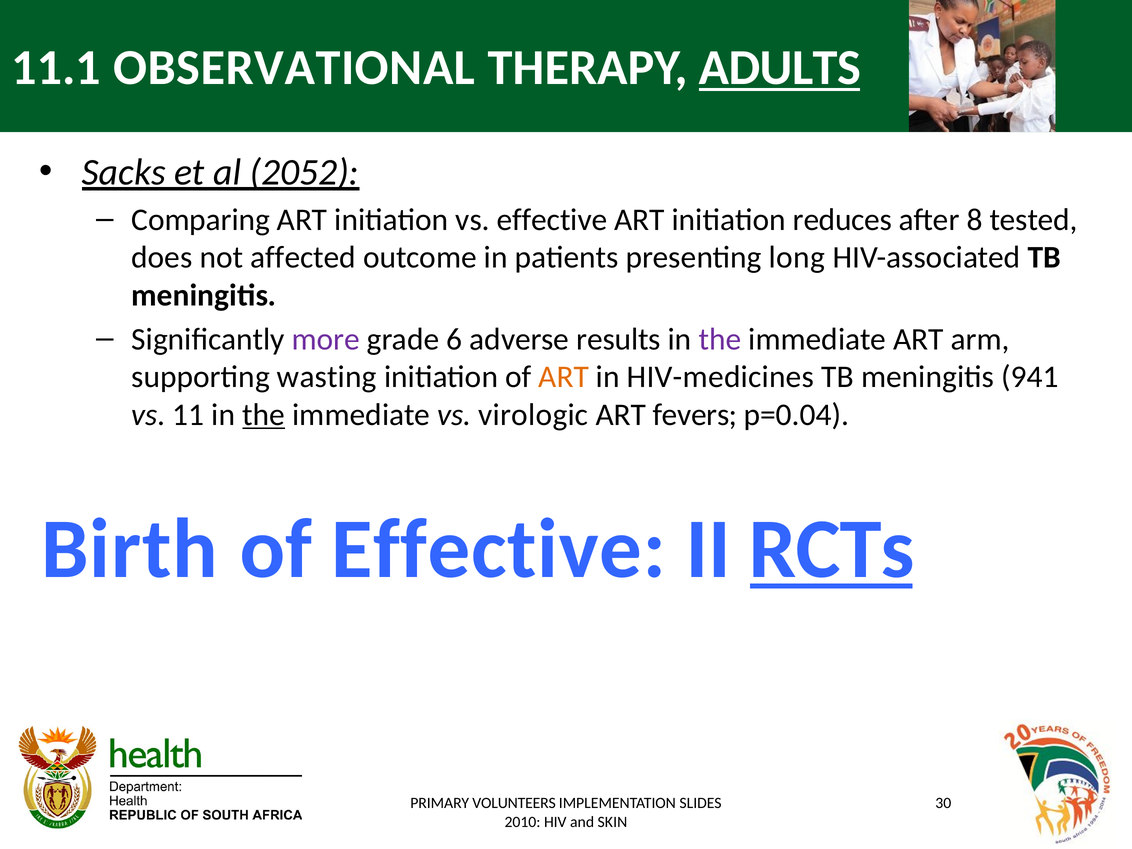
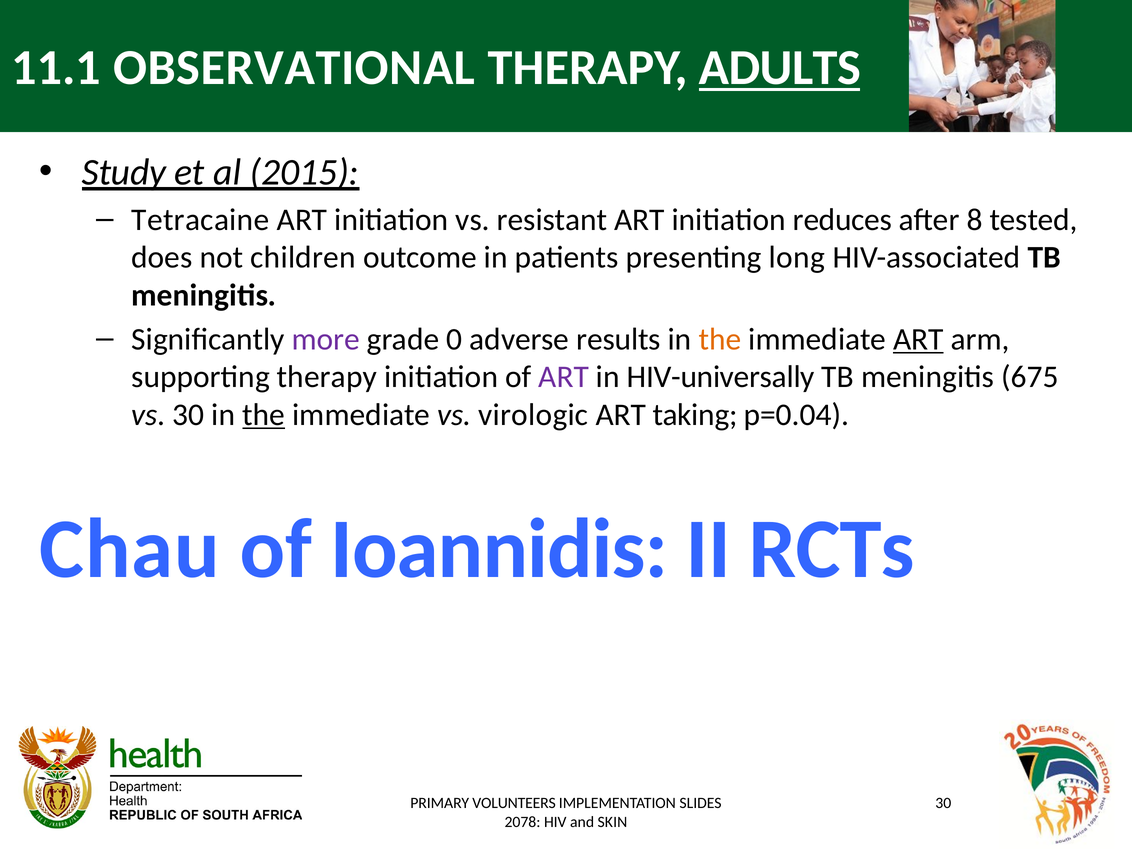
Sacks: Sacks -> Study
2052: 2052 -> 2015
Comparing: Comparing -> Tetracaine
vs effective: effective -> resistant
affected: affected -> children
6: 6 -> 0
the at (720, 339) colour: purple -> orange
ART at (918, 339) underline: none -> present
supporting wasting: wasting -> therapy
ART at (564, 377) colour: orange -> purple
HIV-medicines: HIV-medicines -> HIV-universally
941: 941 -> 675
vs 11: 11 -> 30
fevers: fevers -> taking
Birth: Birth -> Chau
of Effective: Effective -> Ioannidis
RCTs underline: present -> none
2010: 2010 -> 2078
